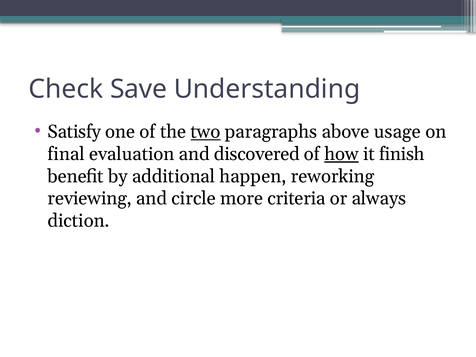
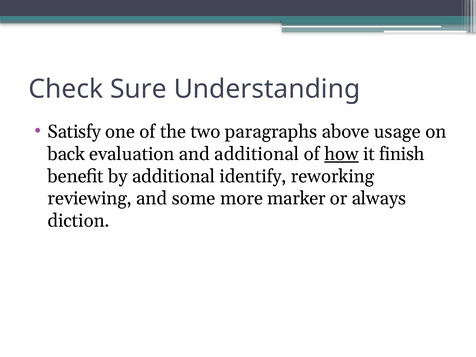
Save: Save -> Sure
two underline: present -> none
final: final -> back
and discovered: discovered -> additional
happen: happen -> identify
circle: circle -> some
criteria: criteria -> marker
